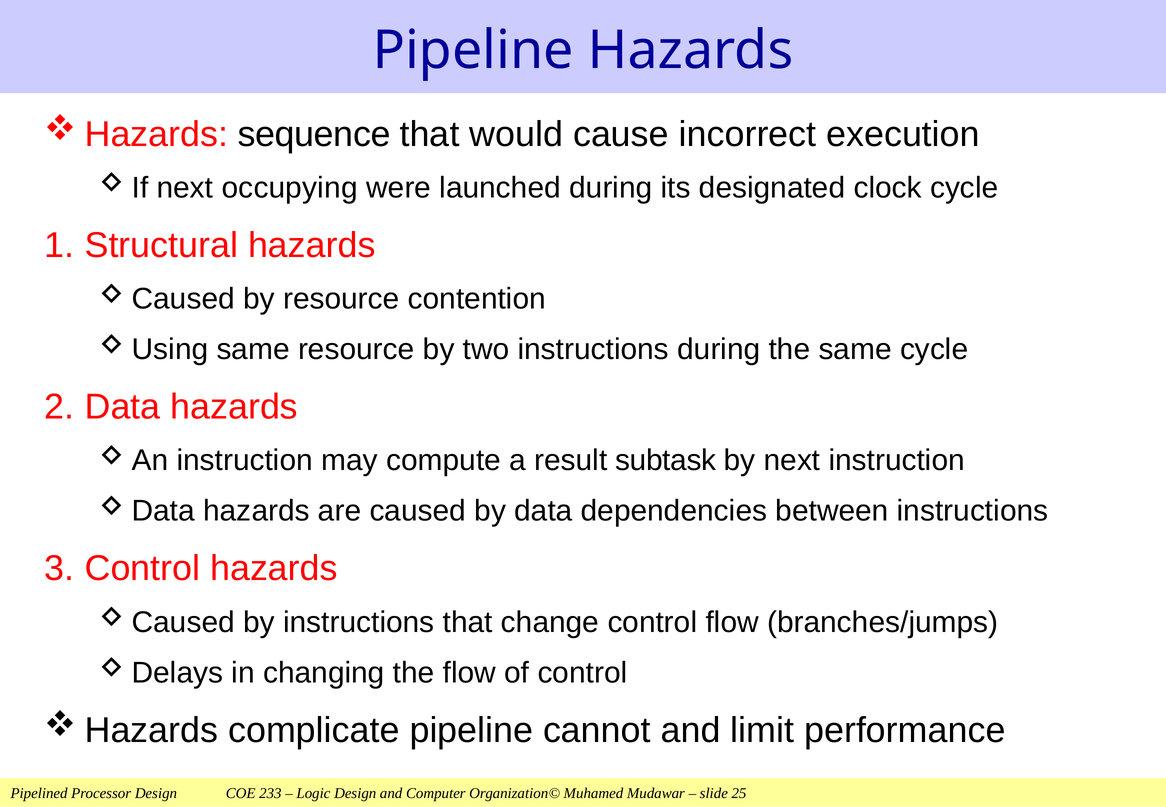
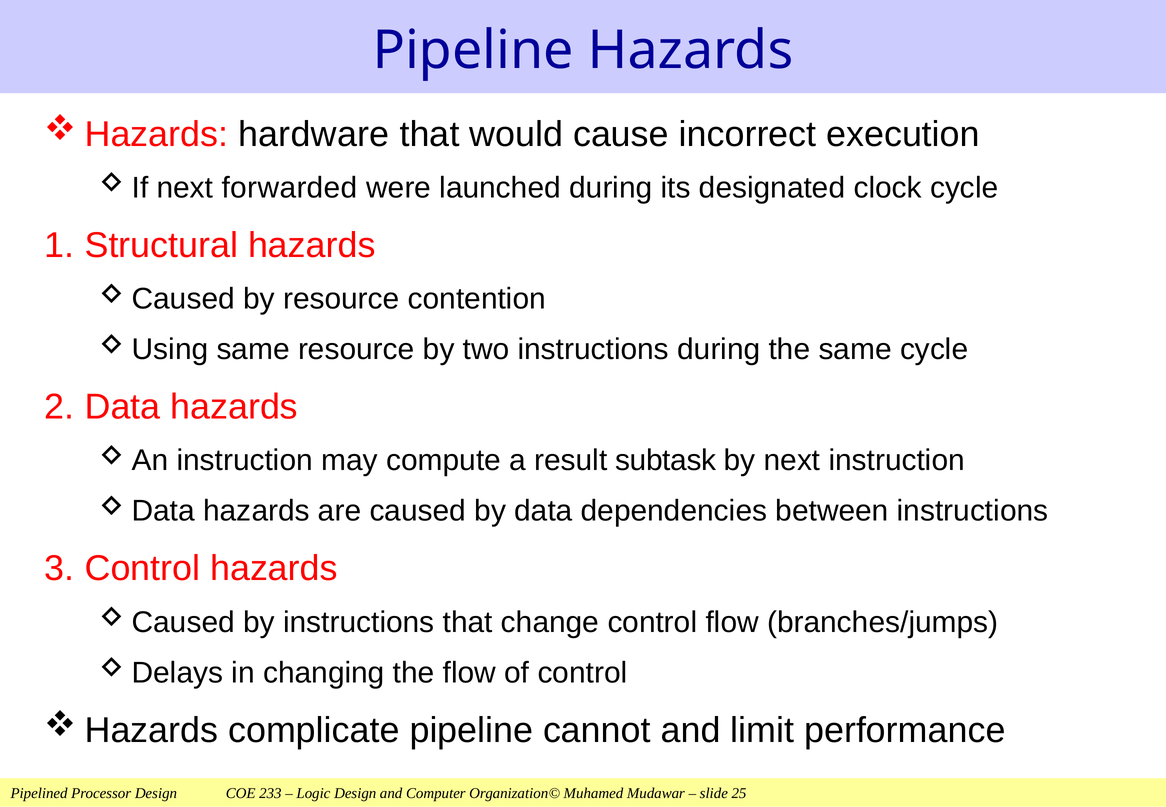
sequence: sequence -> hardware
occupying: occupying -> forwarded
